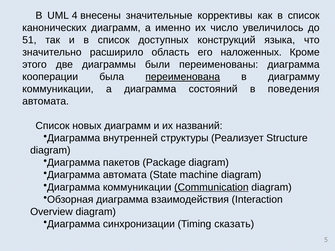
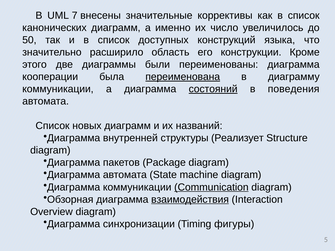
4: 4 -> 7
51: 51 -> 50
наложенных: наложенных -> конструкции
состояний underline: none -> present
взаимодействия underline: none -> present
сказать: сказать -> фигуры
